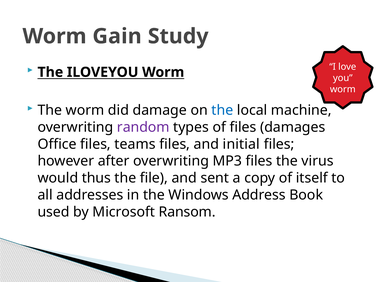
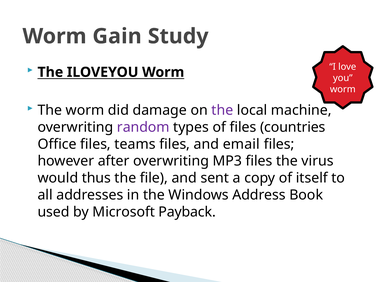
the at (222, 110) colour: blue -> purple
damages: damages -> countries
initial: initial -> email
Ransom: Ransom -> Payback
